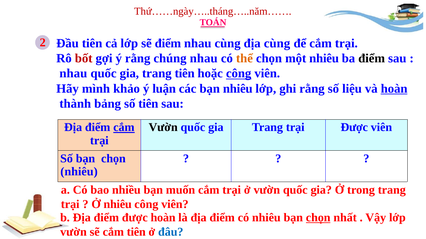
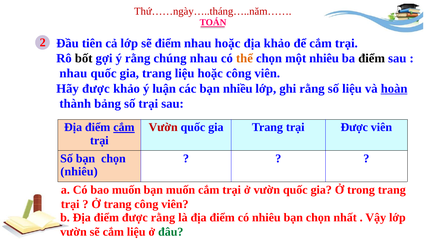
nhau cùng: cùng -> hoặc
địa cùng: cùng -> khảo
bốt colour: red -> black
trang tiên: tiên -> liệu
công at (239, 74) underline: present -> none
Hãy mình: mình -> được
bạn nhiêu: nhiêu -> nhiều
số tiên: tiên -> trại
Vườn at (163, 128) colour: black -> red
bao nhiều: nhiều -> muốn
Ở nhiêu: nhiêu -> trang
được hoàn: hoàn -> rằng
chọn at (318, 218) underline: present -> none
cắm tiên: tiên -> liệu
đâu colour: blue -> green
